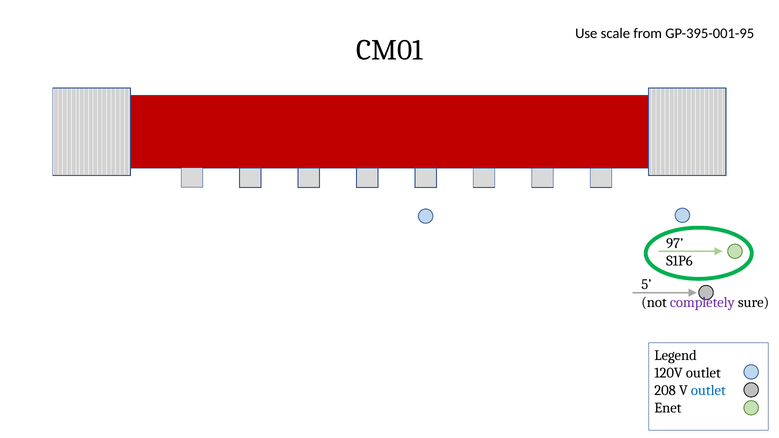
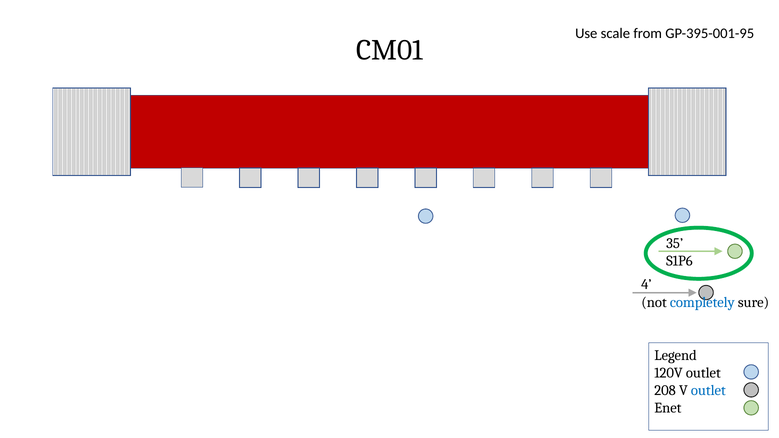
97: 97 -> 35
5: 5 -> 4
completely colour: purple -> blue
